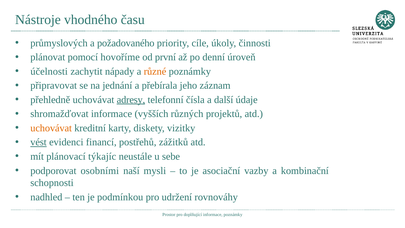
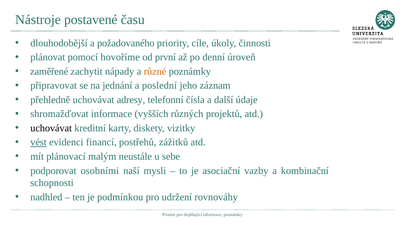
vhodného: vhodného -> postavené
průmyslových: průmyslových -> dlouhodobější
účelnosti: účelnosti -> zaměřené
přebírala: přebírala -> poslední
adresy underline: present -> none
uchovávat at (51, 128) colour: orange -> black
týkajíc: týkajíc -> malým
